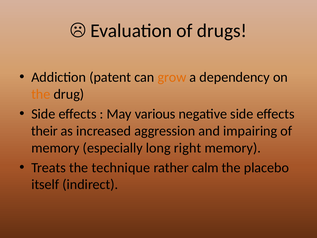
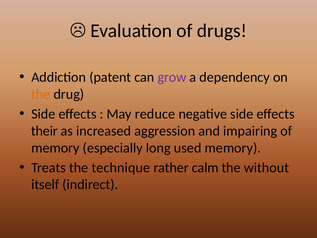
grow colour: orange -> purple
various: various -> reduce
right: right -> used
placebo: placebo -> without
